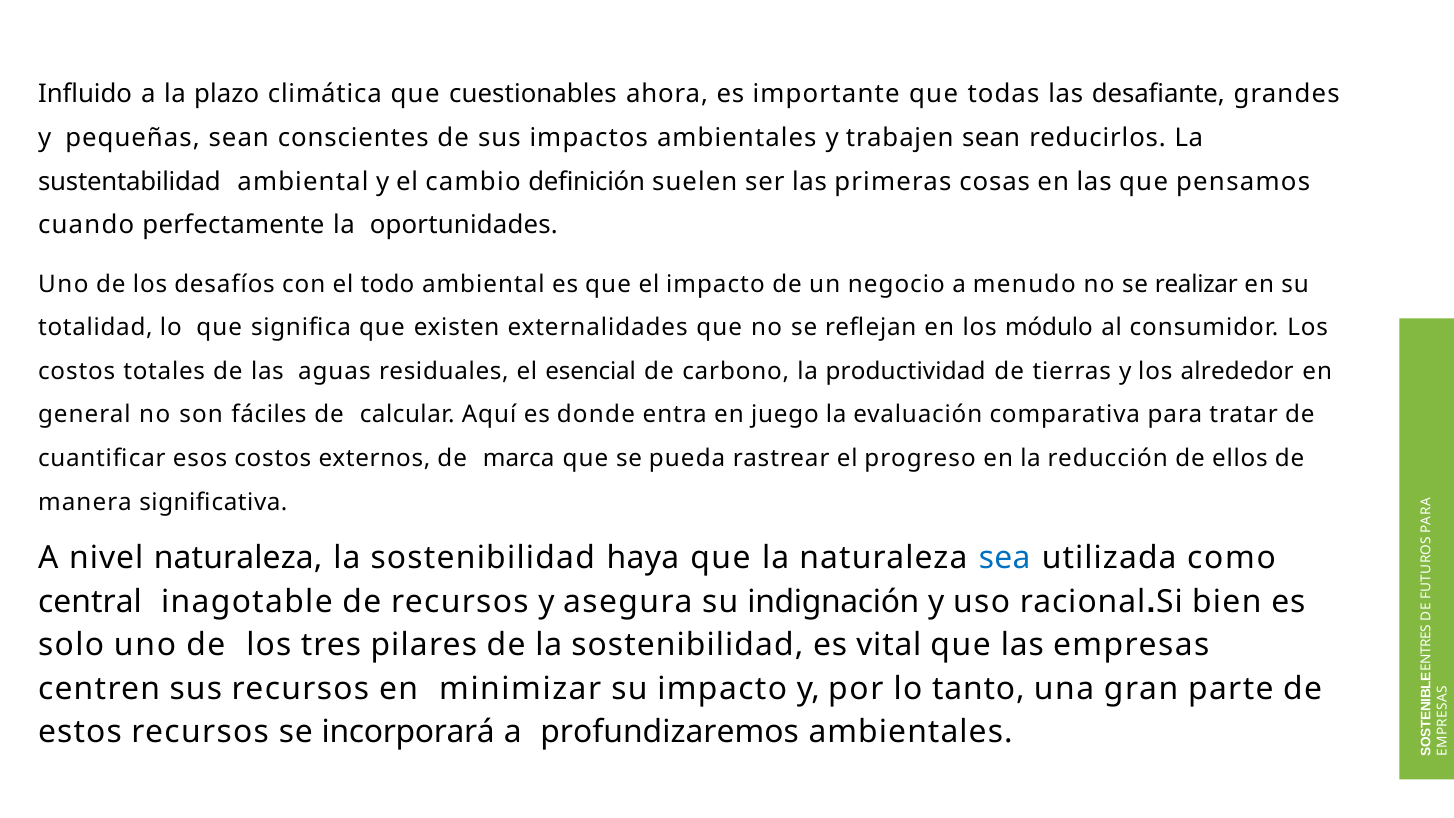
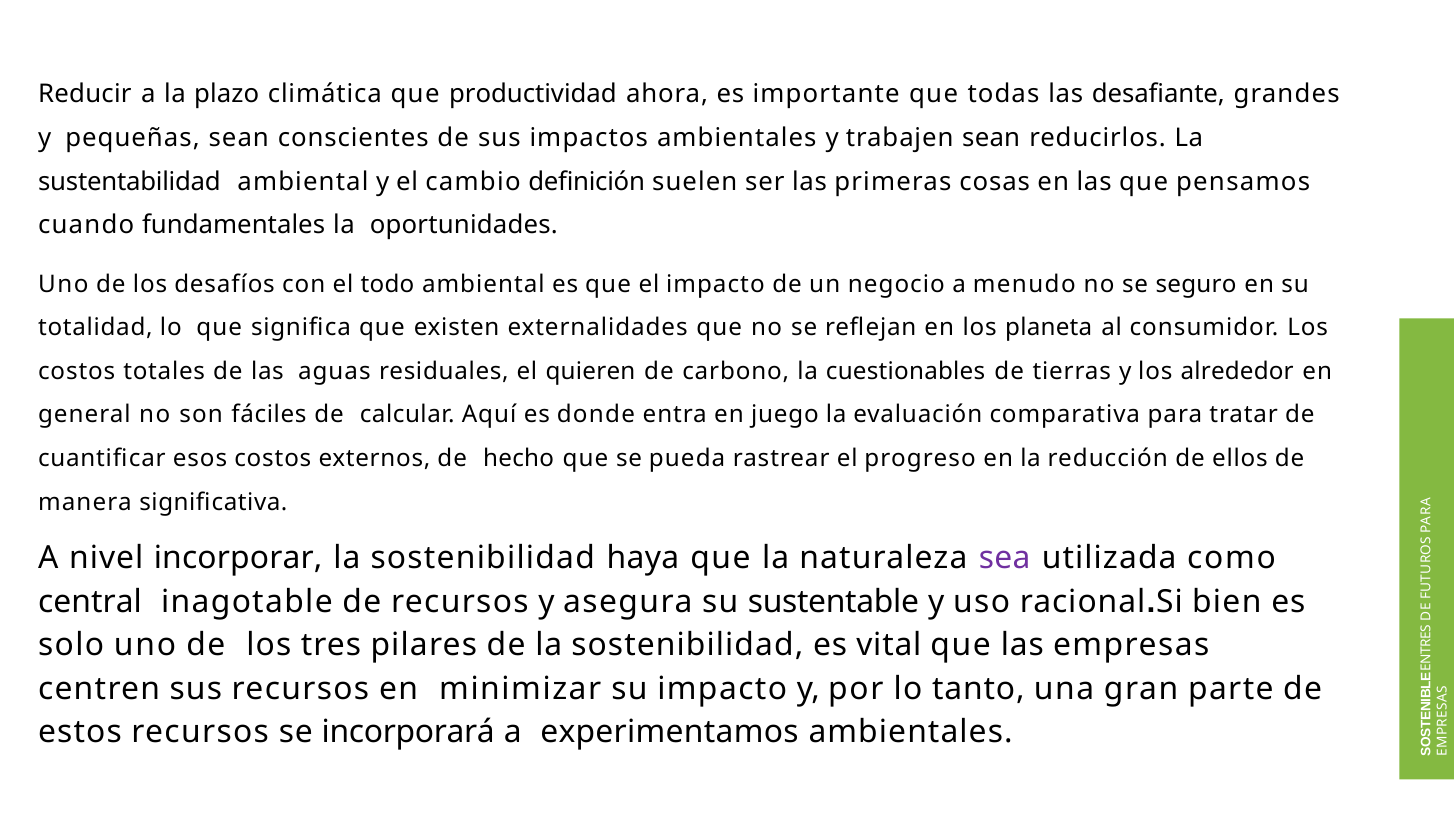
Influido: Influido -> Reducir
cuestionables: cuestionables -> productividad
perfectamente: perfectamente -> fundamentales
realizar: realizar -> seguro
módulo: módulo -> planeta
esencial: esencial -> quieren
productividad: productividad -> cuestionables
marca: marca -> hecho
nivel naturaleza: naturaleza -> incorporar
sea colour: blue -> purple
indignación: indignación -> sustentable
profundizaremos: profundizaremos -> experimentamos
